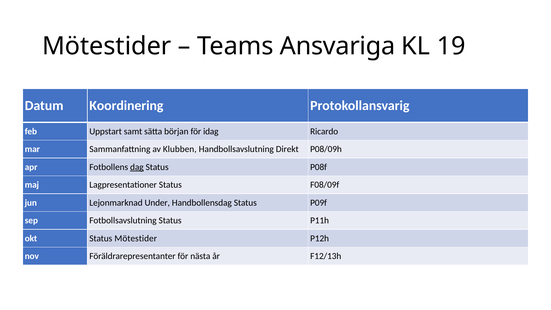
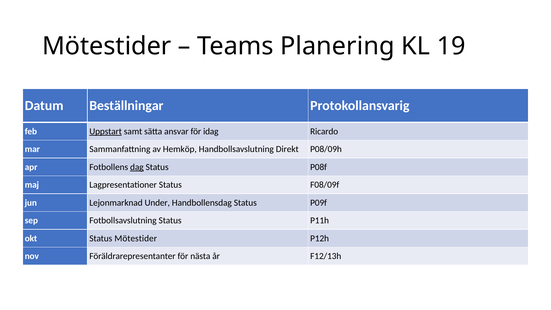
Ansvariga: Ansvariga -> Planering
Koordinering: Koordinering -> Beställningar
Uppstart underline: none -> present
början: början -> ansvar
Klubben: Klubben -> Hemköp
